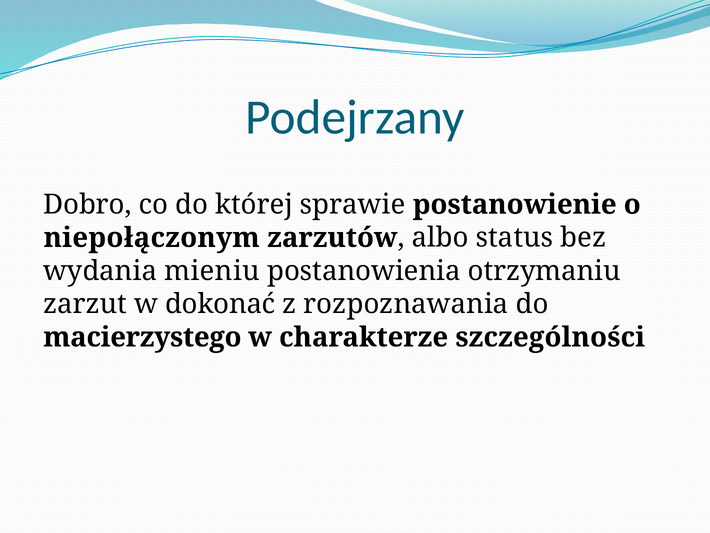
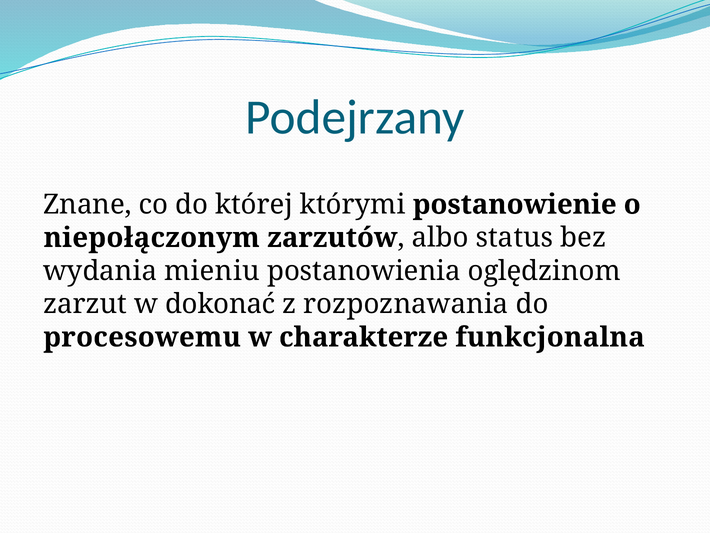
Dobro: Dobro -> Znane
sprawie: sprawie -> którymi
otrzymaniu: otrzymaniu -> oględzinom
macierzystego: macierzystego -> procesowemu
szczególności: szczególności -> funkcjonalna
